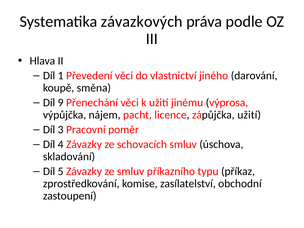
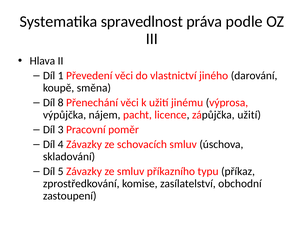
závazkových: závazkových -> spravedlnost
9: 9 -> 8
